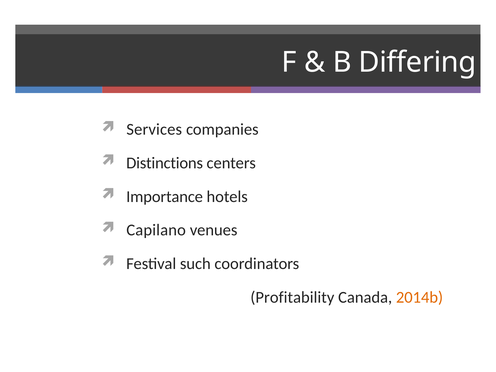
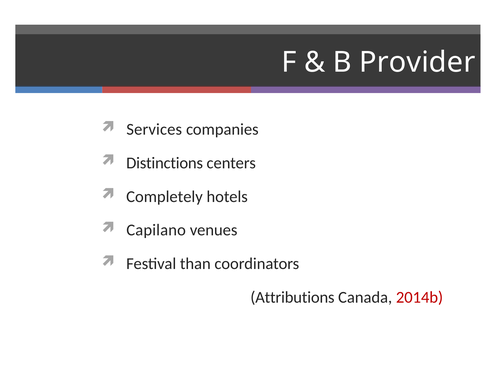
Differing: Differing -> Provider
Importance: Importance -> Completely
such: such -> than
Profitability: Profitability -> Attributions
2014b colour: orange -> red
